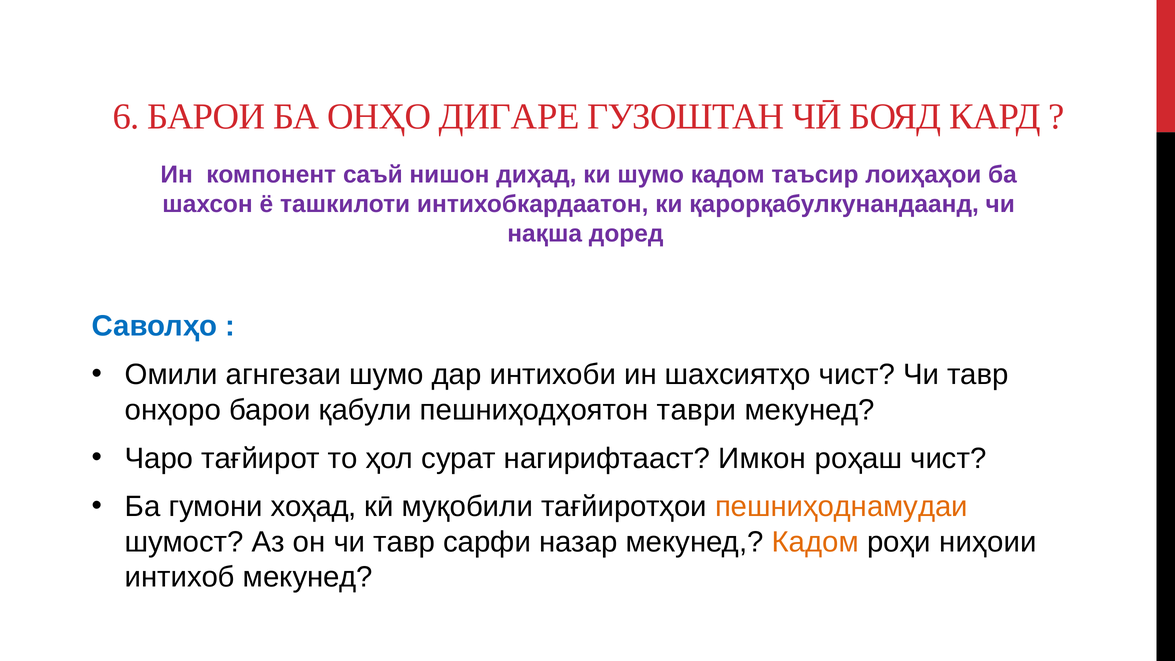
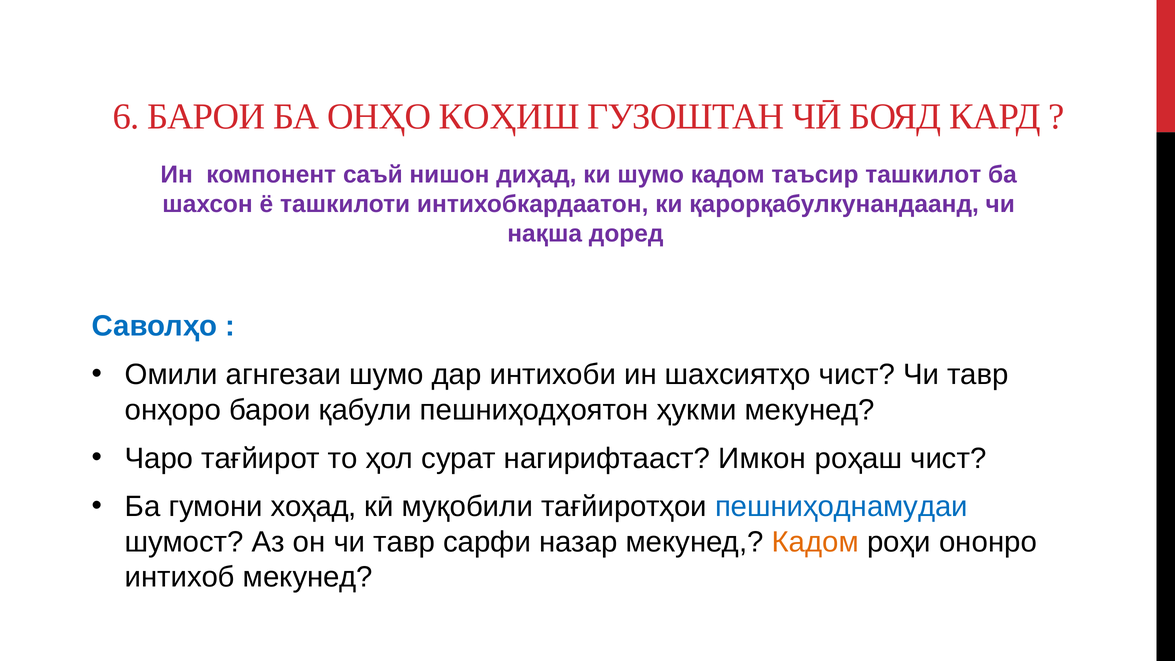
ДИГАРЕ: ДИГАРЕ -> КОҲИШ
лоиҳаҳои: лоиҳаҳои -> ташкилот
таври: таври -> ҳукми
пешниҳоднамудаи colour: orange -> blue
ниҳоии: ниҳоии -> ононро
